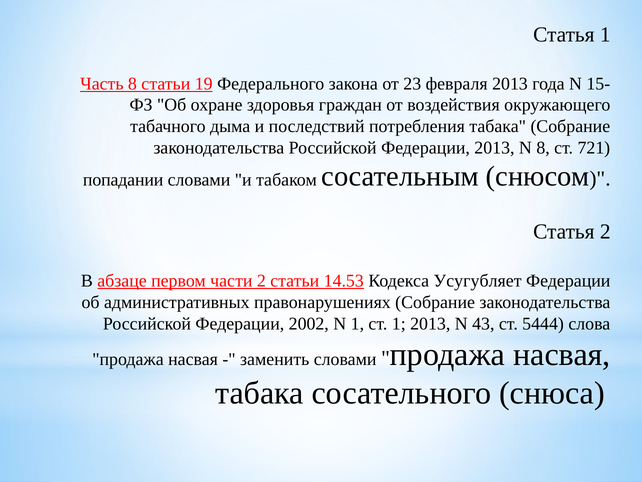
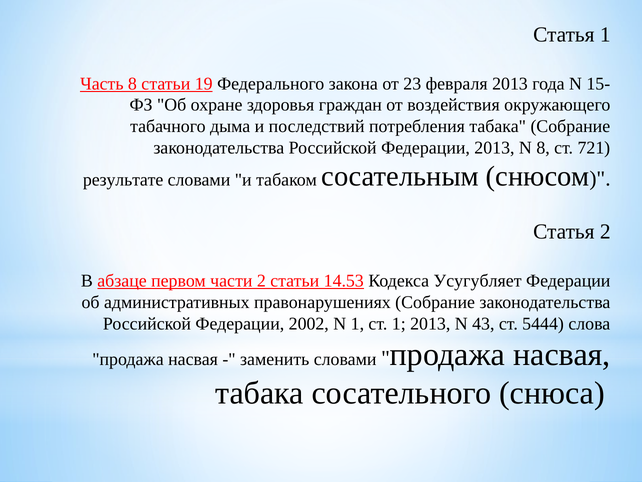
попадании: попадании -> результате
